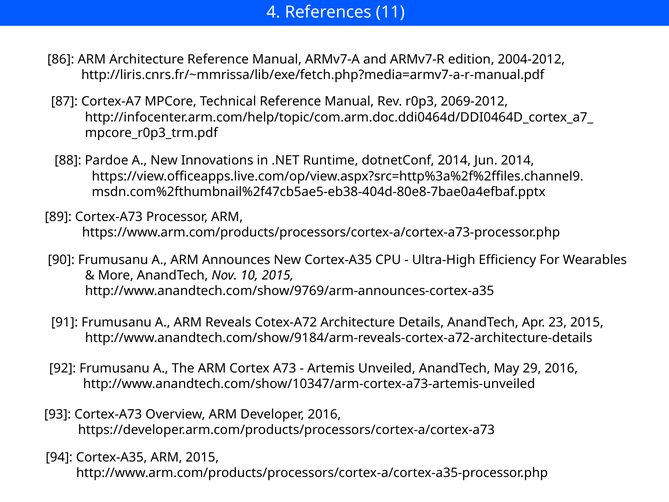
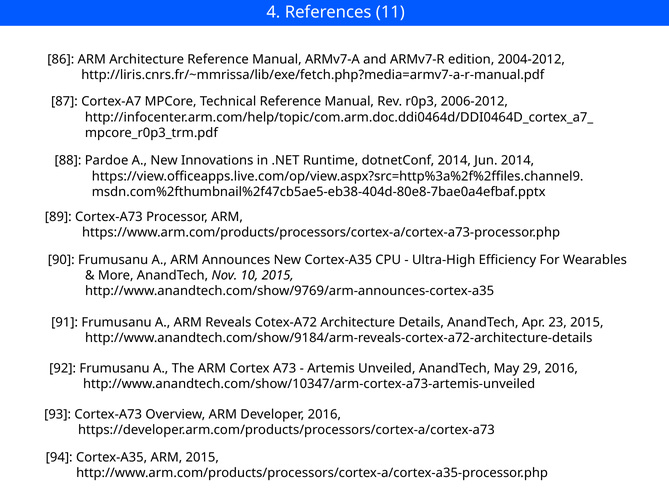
2069-2012: 2069-2012 -> 2006-2012
